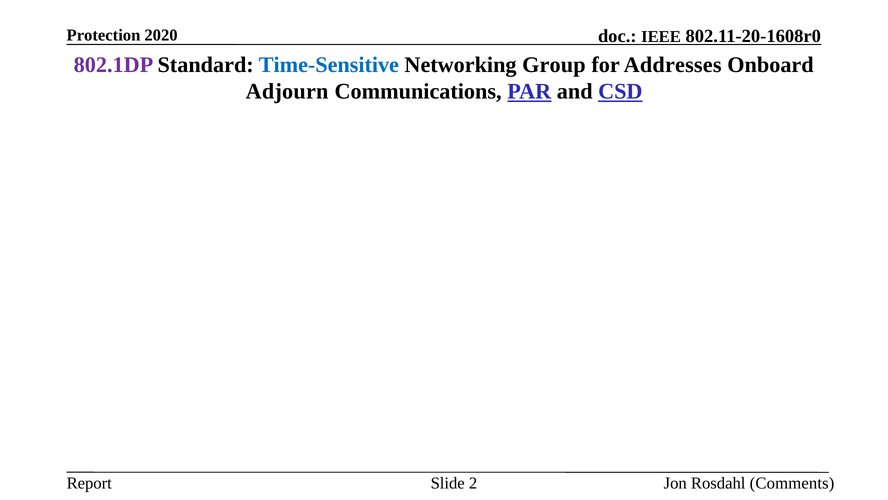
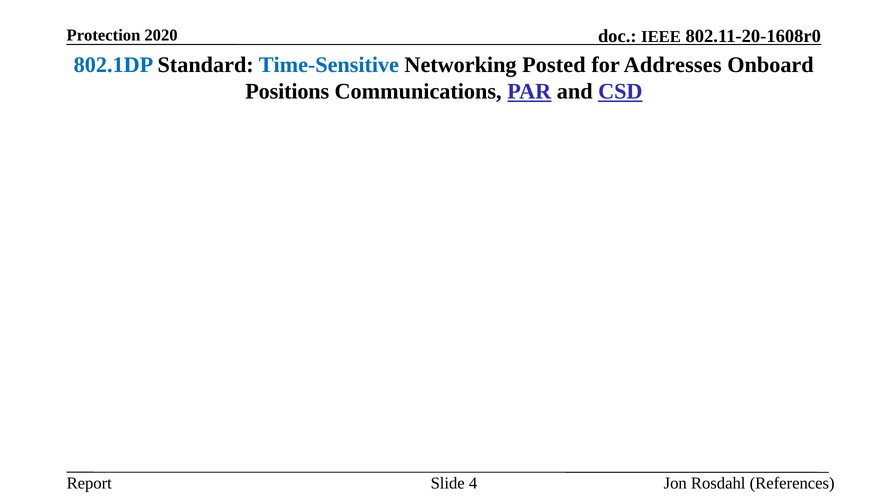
802.1DP colour: purple -> blue
Group: Group -> Posted
Adjourn: Adjourn -> Positions
2: 2 -> 4
Comments: Comments -> References
